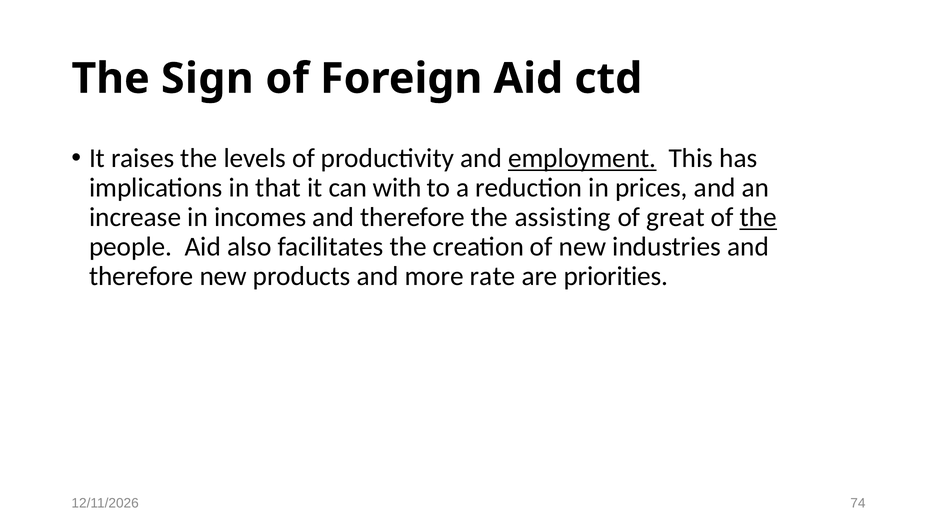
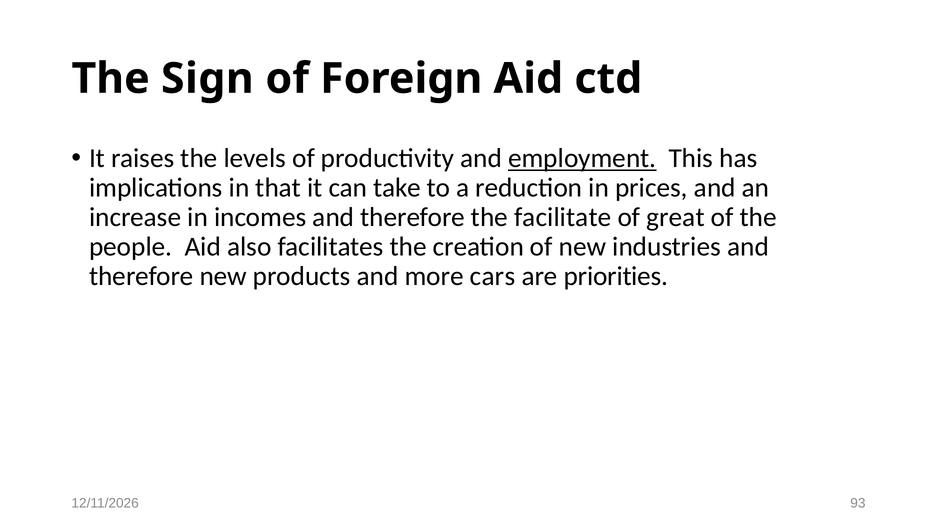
with: with -> take
assisting: assisting -> facilitate
the at (758, 217) underline: present -> none
rate: rate -> cars
74: 74 -> 93
